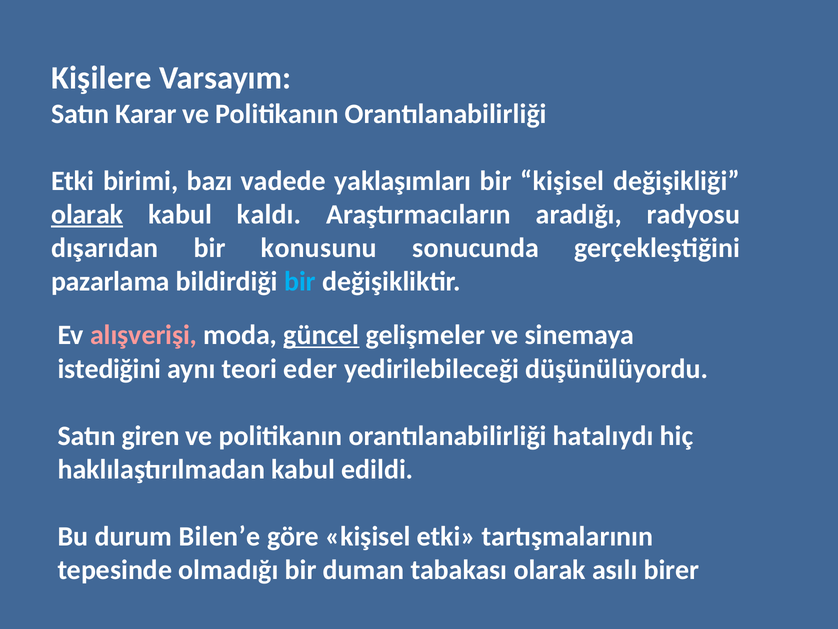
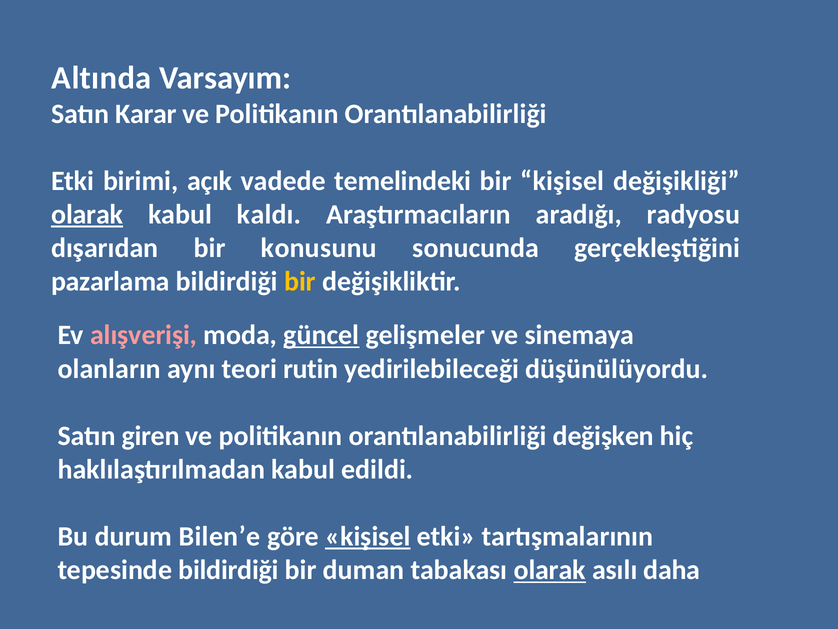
Kişilere: Kişilere -> Altında
bazı: bazı -> açık
yaklaşımları: yaklaşımları -> temelindeki
bir at (300, 281) colour: light blue -> yellow
istediğini: istediğini -> olanların
eder: eder -> rutin
hatalıydı: hatalıydı -> değişken
kişisel at (368, 536) underline: none -> present
tepesinde olmadığı: olmadığı -> bildirdiği
olarak at (550, 570) underline: none -> present
birer: birer -> daha
